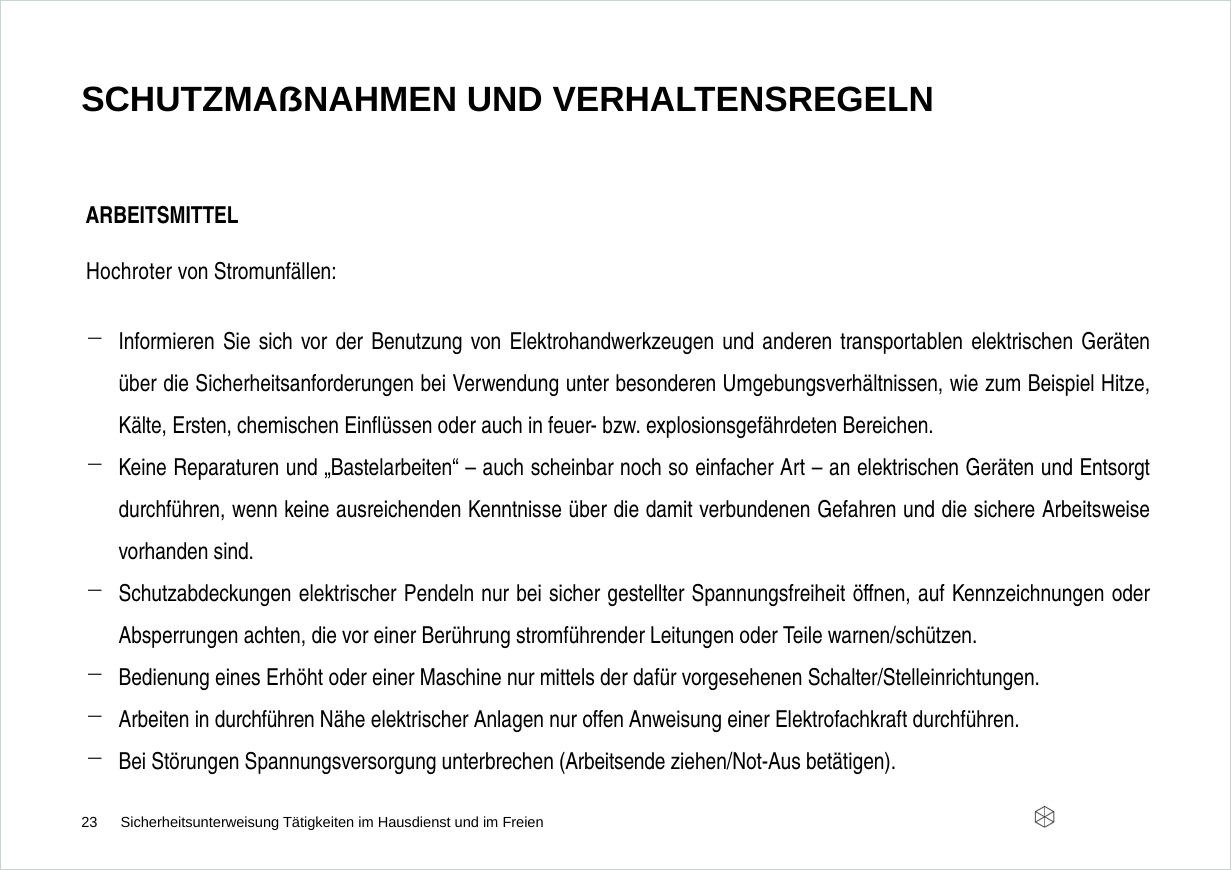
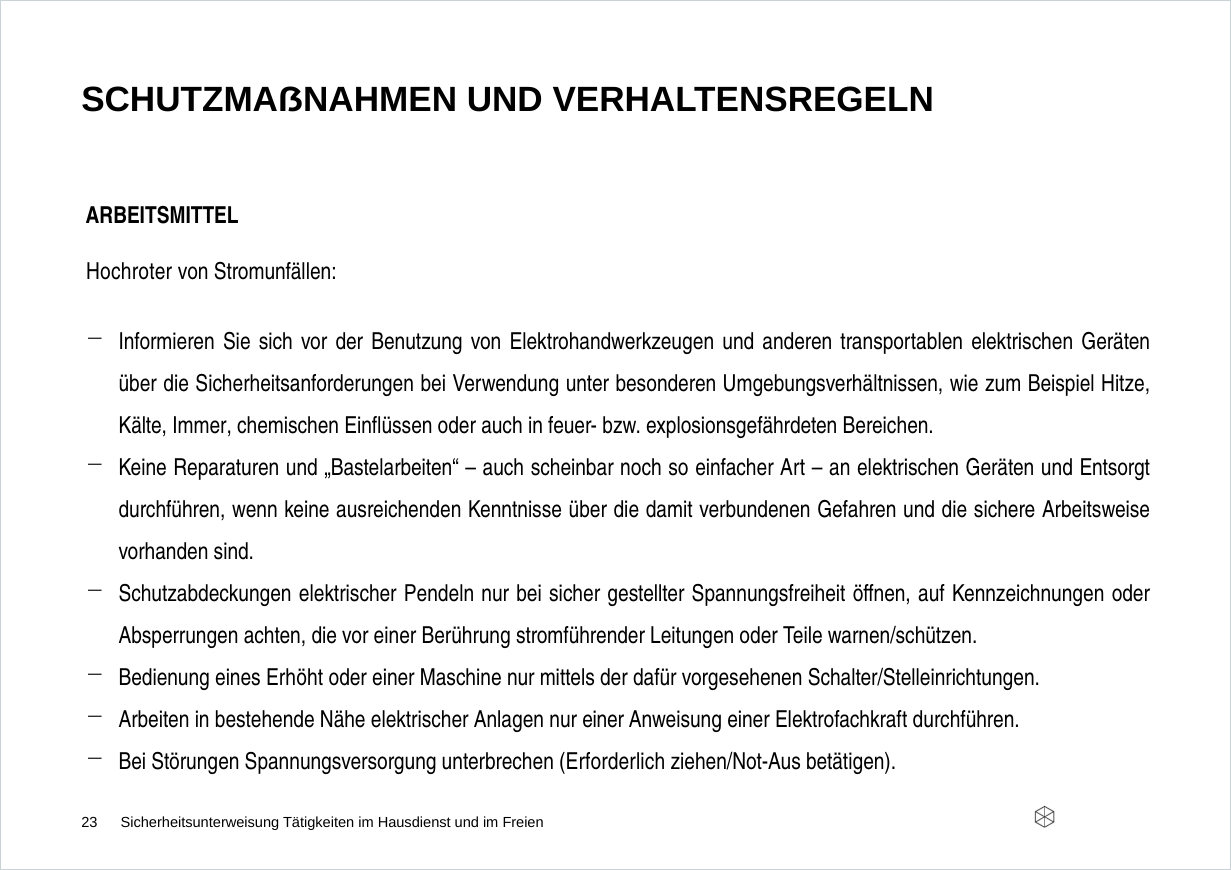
Ersten: Ersten -> Immer
in durchführen: durchführen -> bestehende
nur offen: offen -> einer
Arbeitsende: Arbeitsende -> Erforderlich
